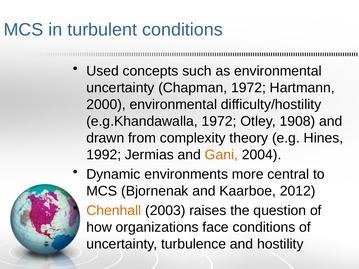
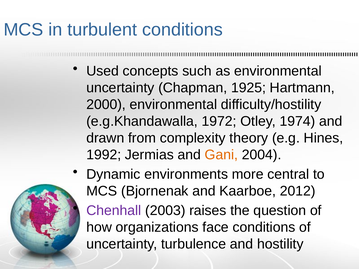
Chapman 1972: 1972 -> 1925
1908: 1908 -> 1974
Chenhall colour: orange -> purple
